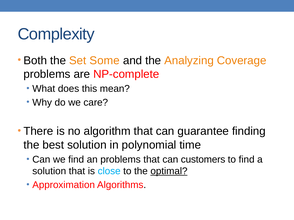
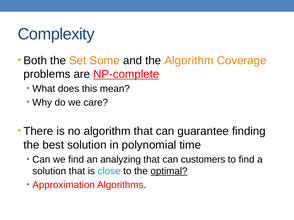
the Analyzing: Analyzing -> Algorithm
NP-complete underline: none -> present
an problems: problems -> analyzing
